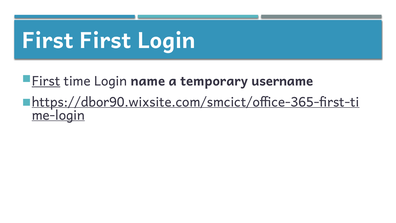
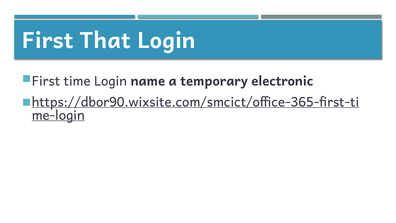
First First: First -> That
First at (46, 81) underline: present -> none
username: username -> electronic
